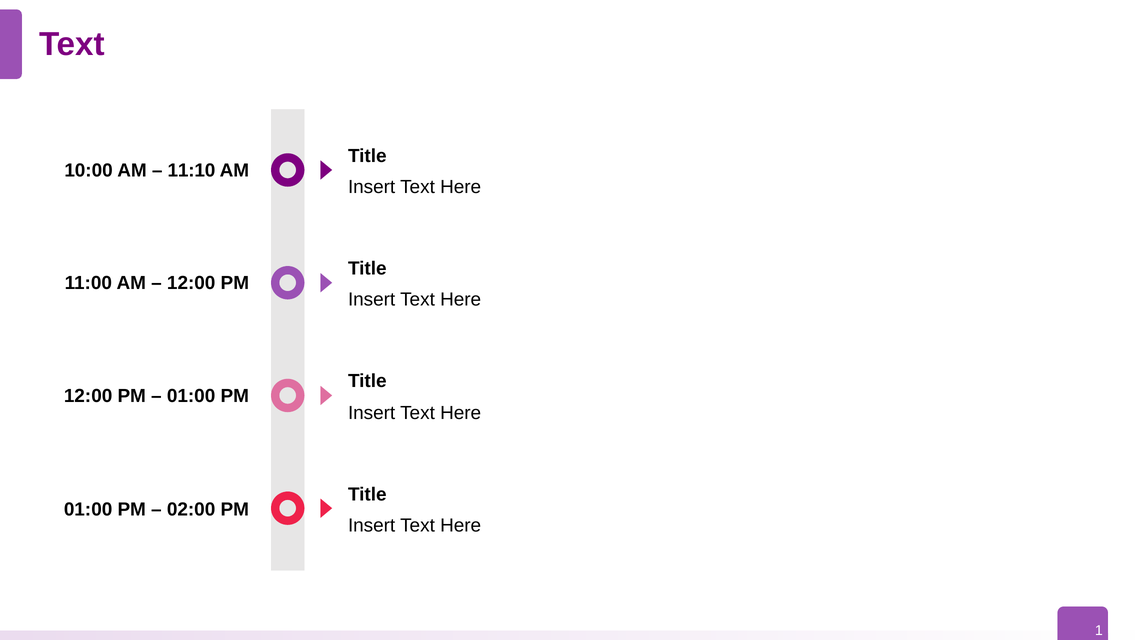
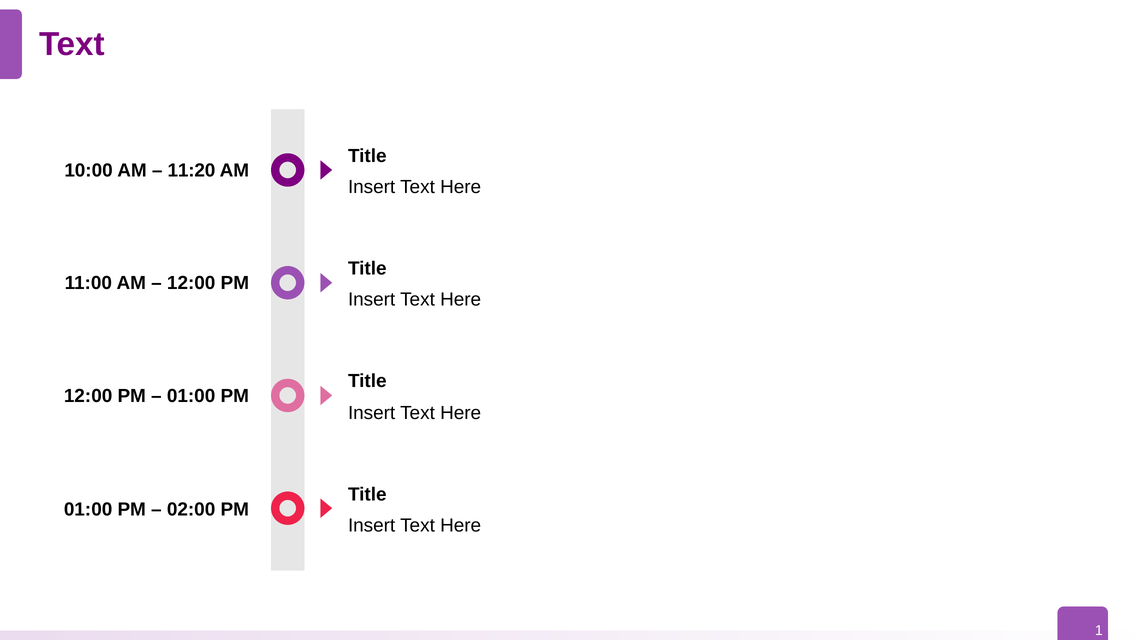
11:10: 11:10 -> 11:20
